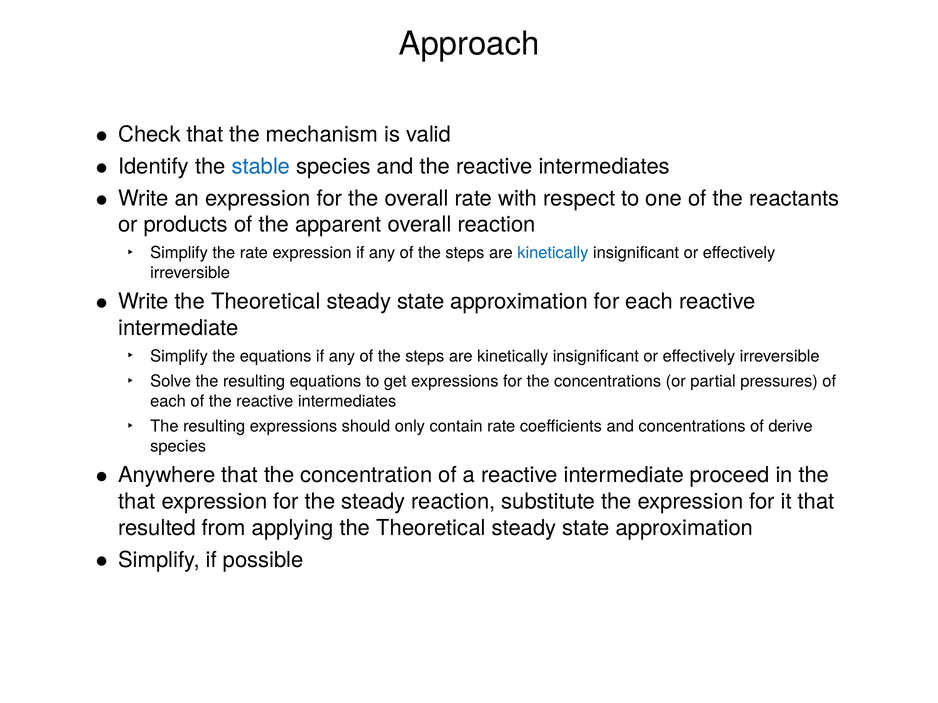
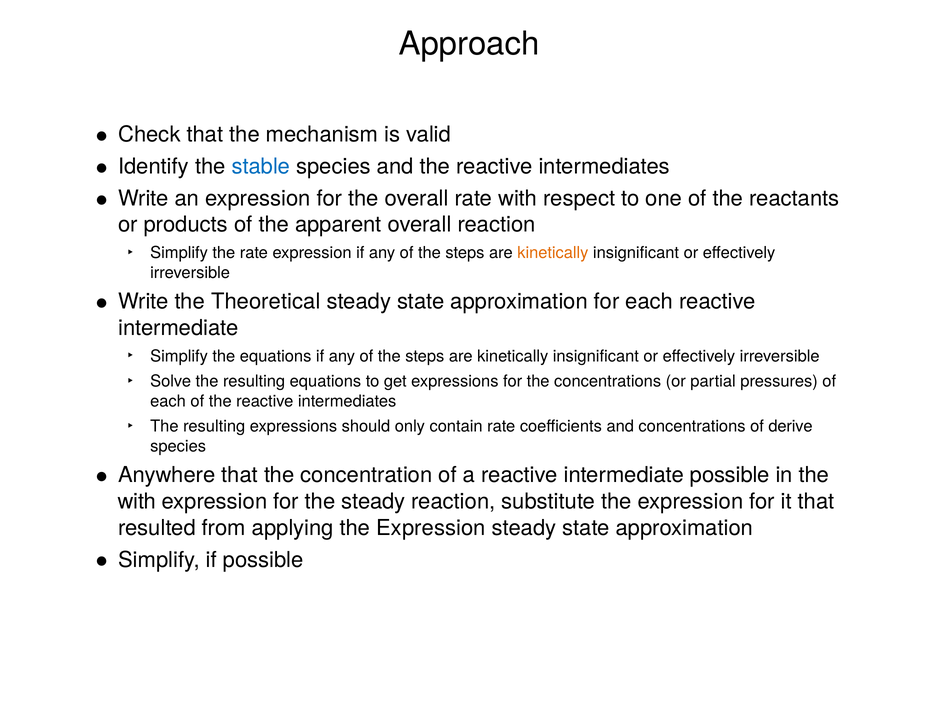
kinetically at (553, 253) colour: blue -> orange
intermediate proceed: proceed -> possible
that at (137, 502): that -> with
applying the Theoretical: Theoretical -> Expression
